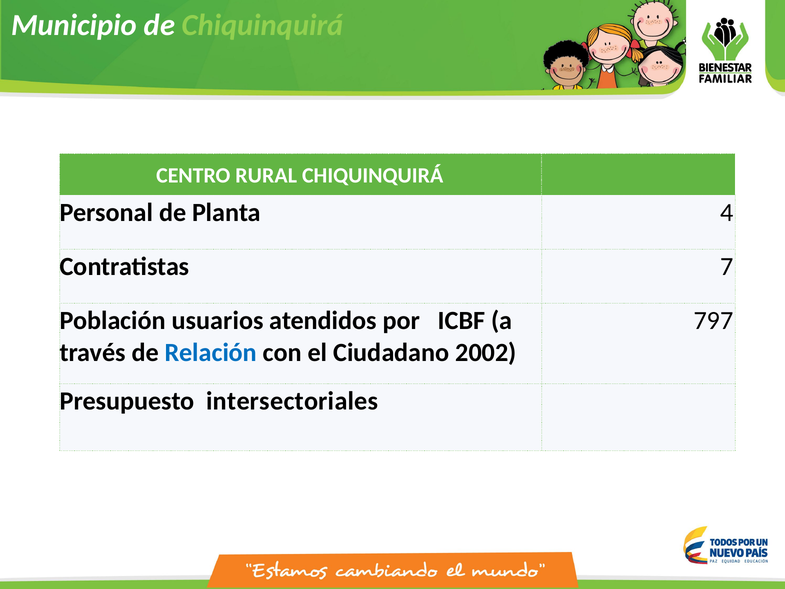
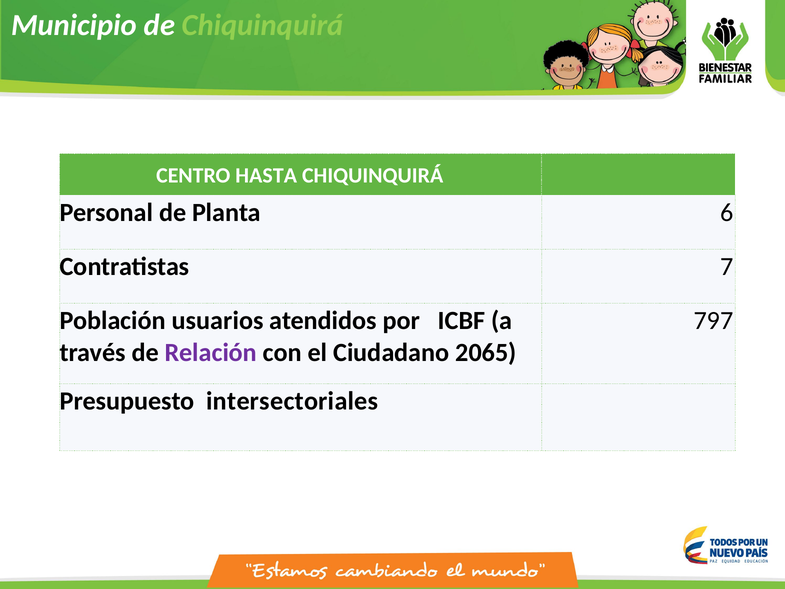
RURAL: RURAL -> HASTA
4: 4 -> 6
Relación colour: blue -> purple
2002: 2002 -> 2065
